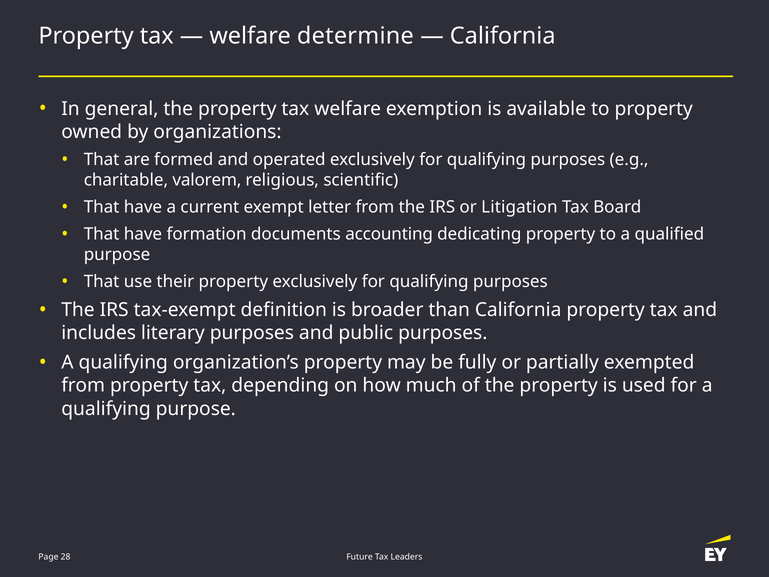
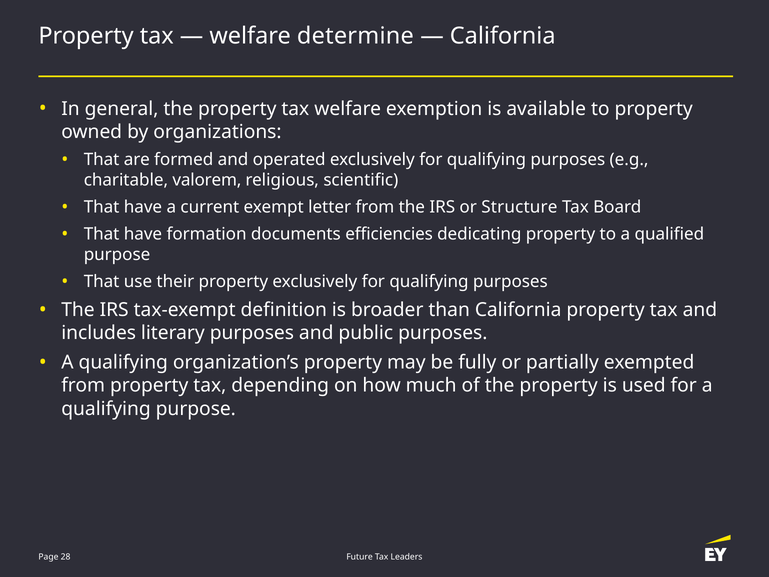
Litigation: Litigation -> Structure
accounting: accounting -> efficiencies
